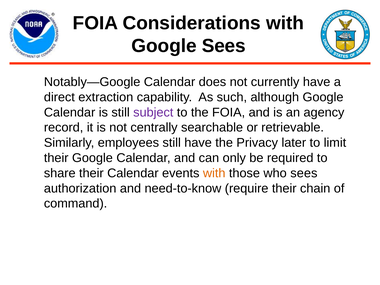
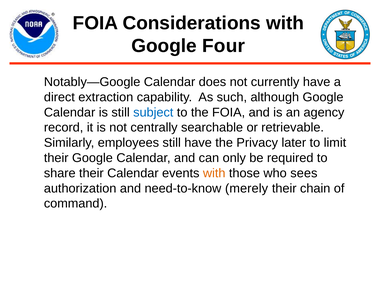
Google Sees: Sees -> Four
subject colour: purple -> blue
require: require -> merely
